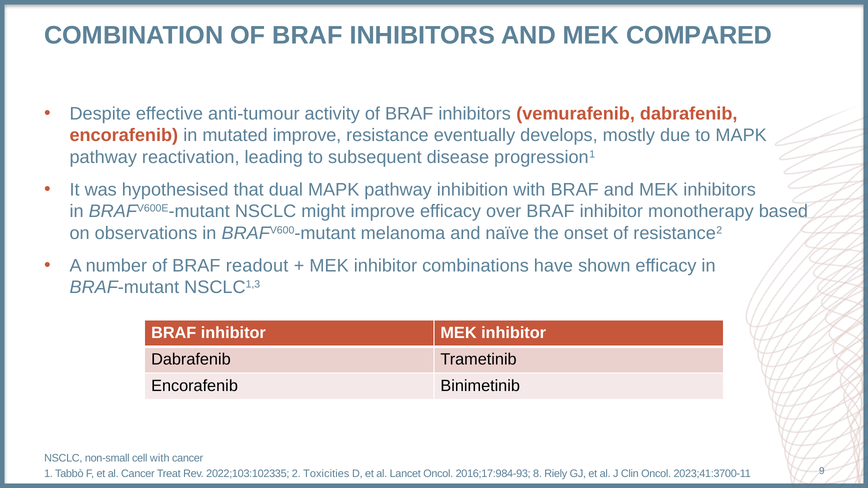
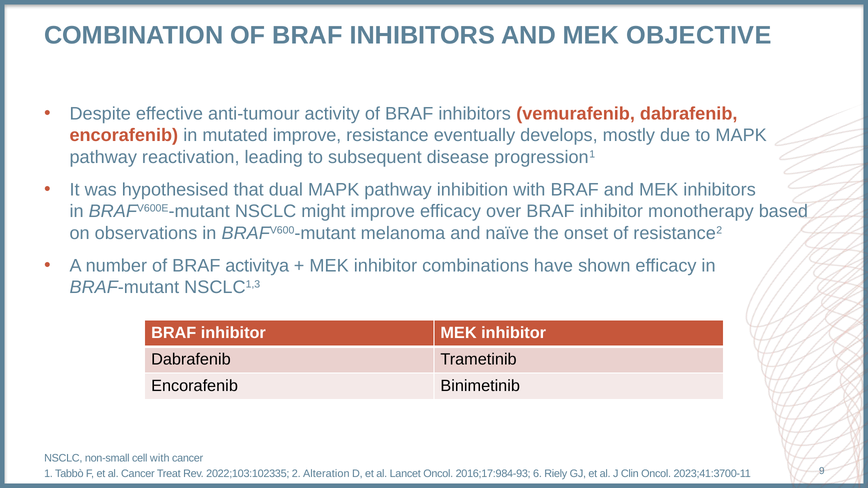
COMPARED: COMPARED -> OBJECTIVE
readout: readout -> activitya
Toxicities: Toxicities -> Alteration
8: 8 -> 6
